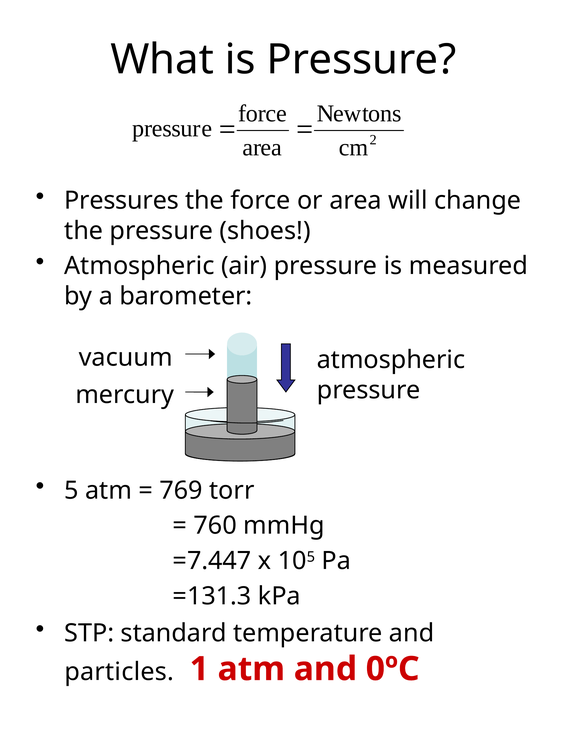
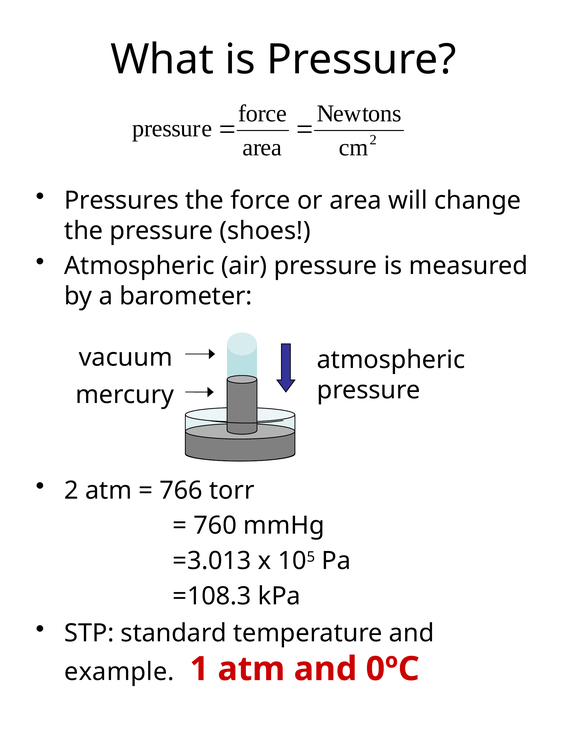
5 at (71, 490): 5 -> 2
769: 769 -> 766
=7.447: =7.447 -> =3.013
=131.3: =131.3 -> =108.3
particles: particles -> example
